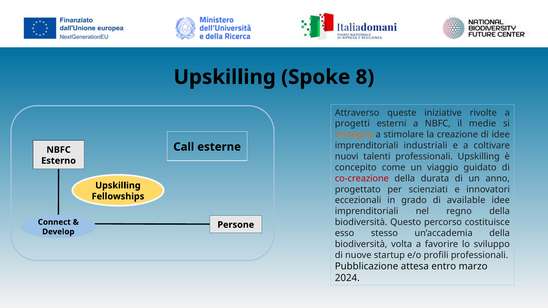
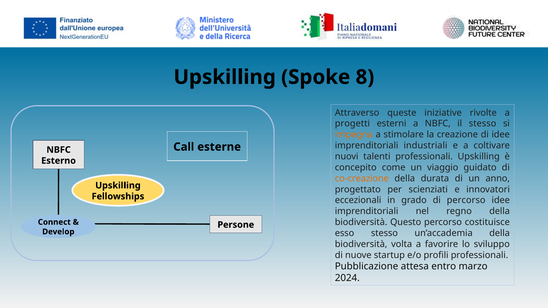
il medie: medie -> stesso
co-creazione colour: red -> orange
di available: available -> percorso
